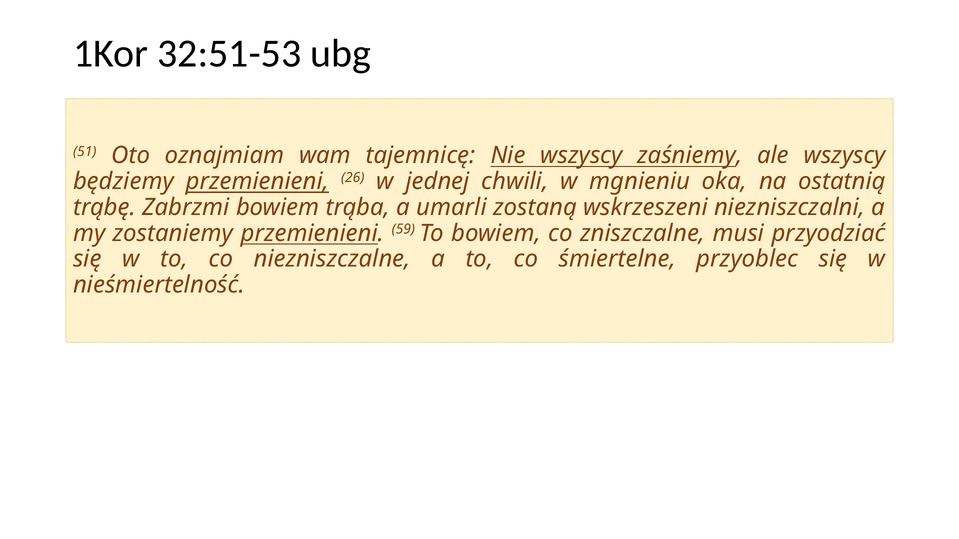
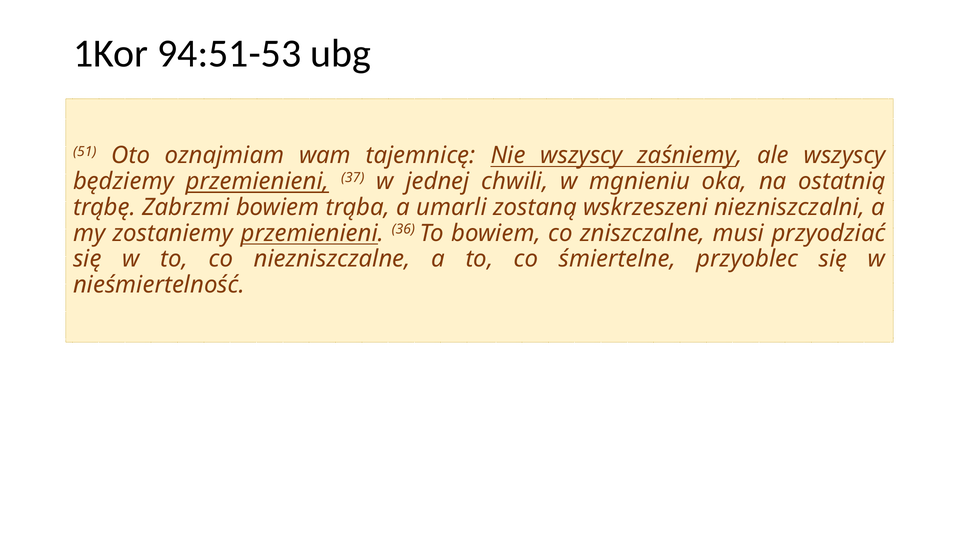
32:51-53: 32:51-53 -> 94:51-53
26: 26 -> 37
59: 59 -> 36
